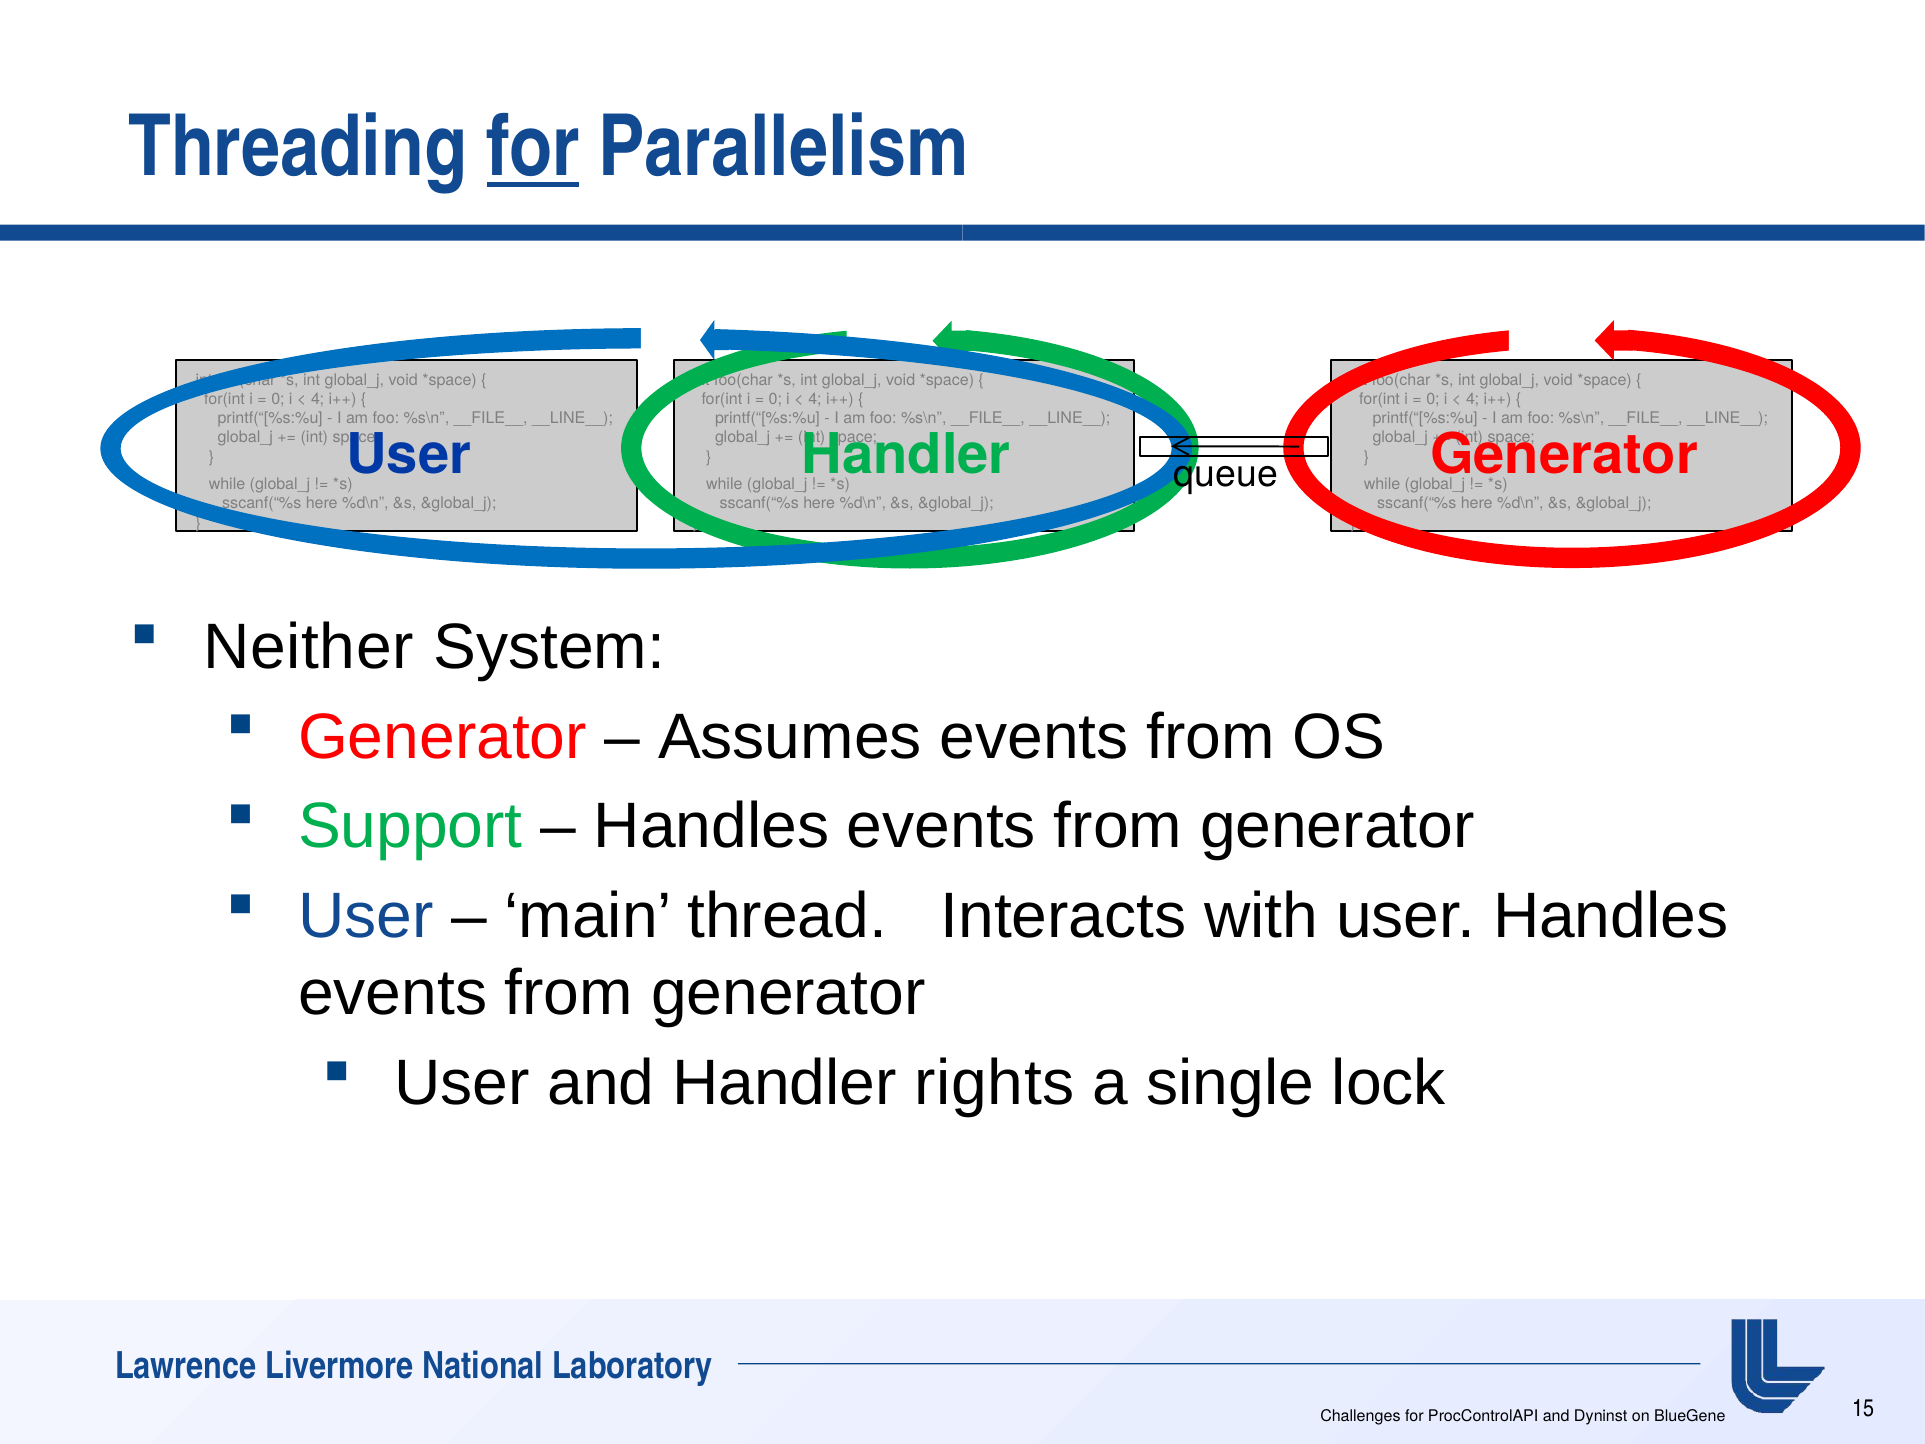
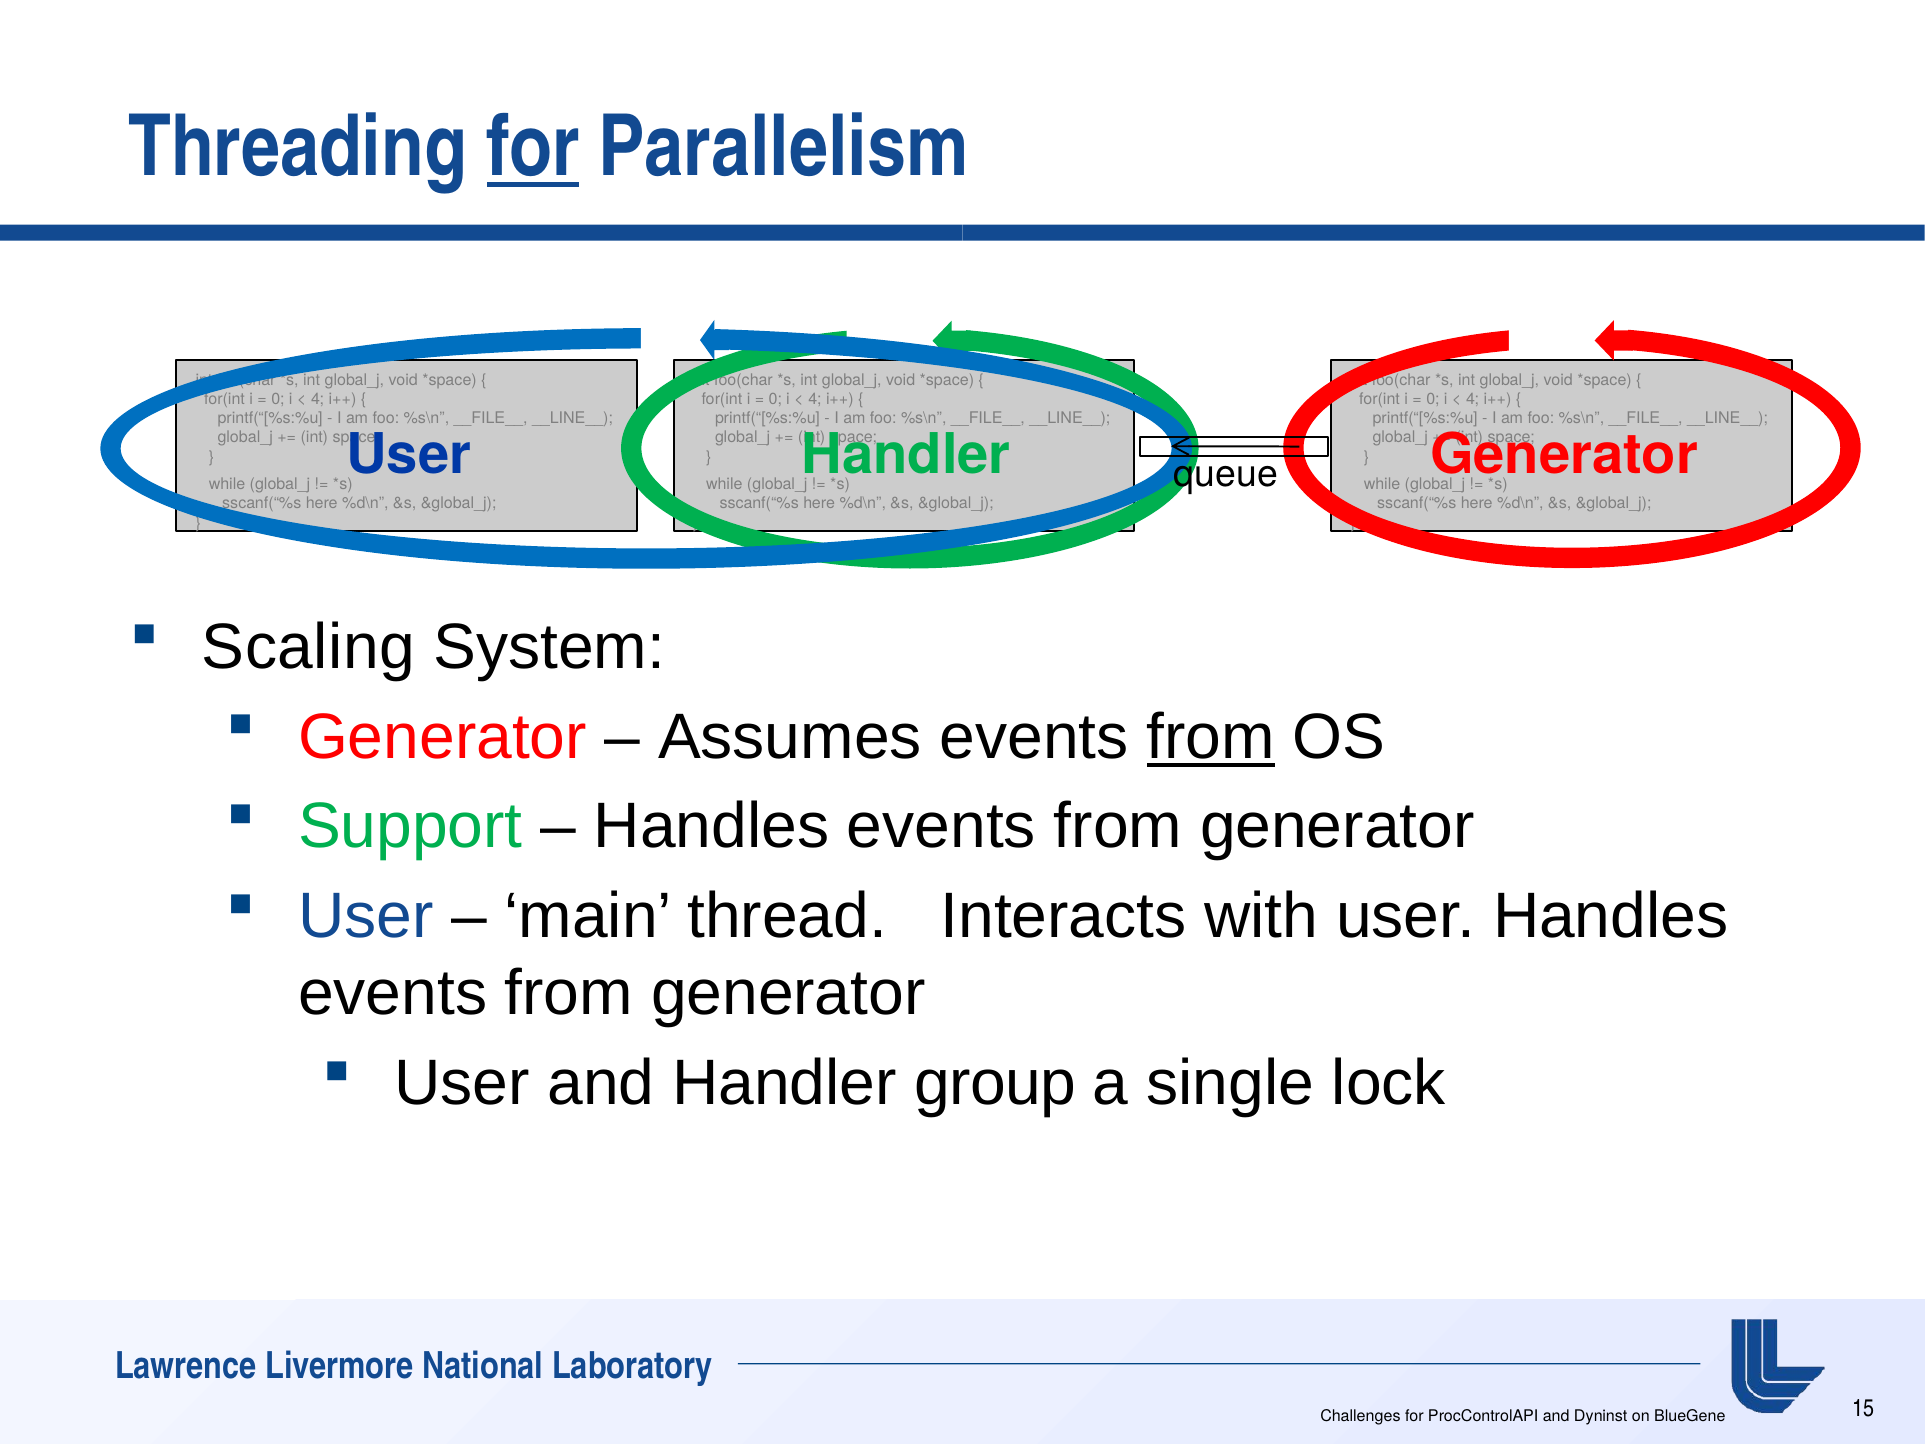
Neither: Neither -> Scaling
from at (1211, 737) underline: none -> present
rights: rights -> group
